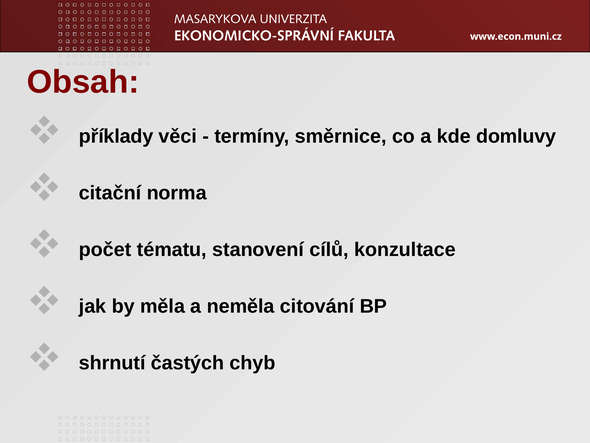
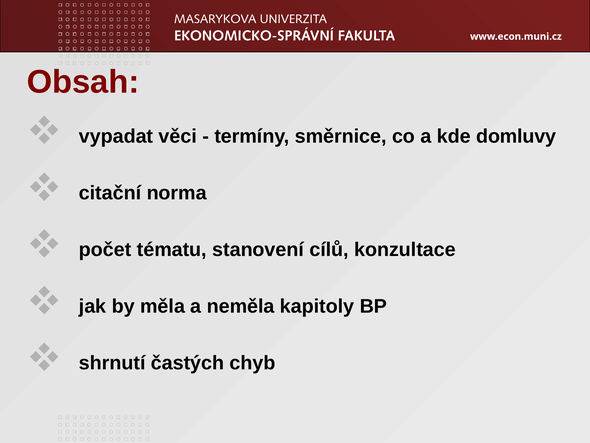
příklady: příklady -> vypadat
citování: citování -> kapitoly
